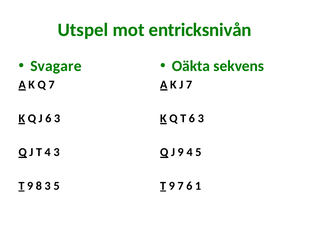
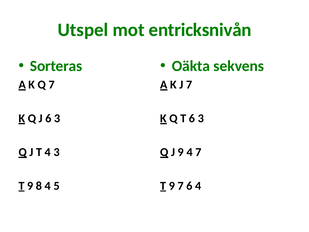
Svagare: Svagare -> Sorteras
4 5: 5 -> 7
8 3: 3 -> 4
6 1: 1 -> 4
